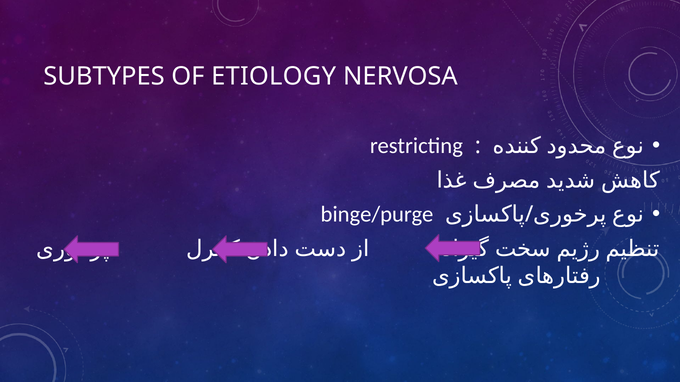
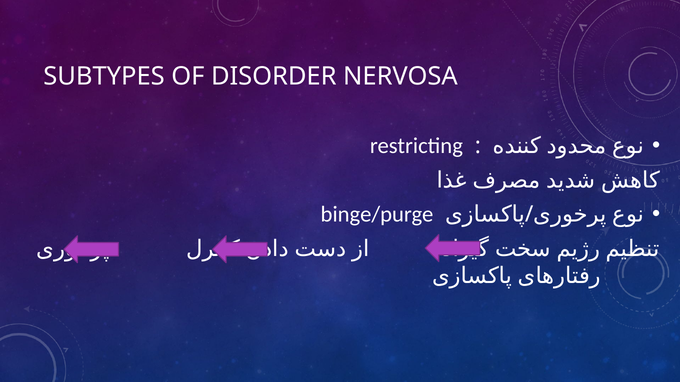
ETIOLOGY: ETIOLOGY -> DISORDER
